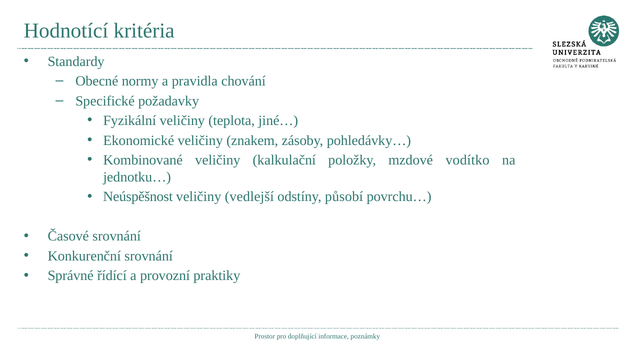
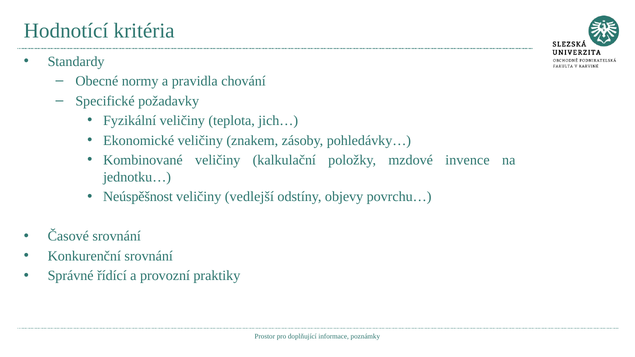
jiné…: jiné… -> jich…
vodítko: vodítko -> invence
působí: působí -> objevy
